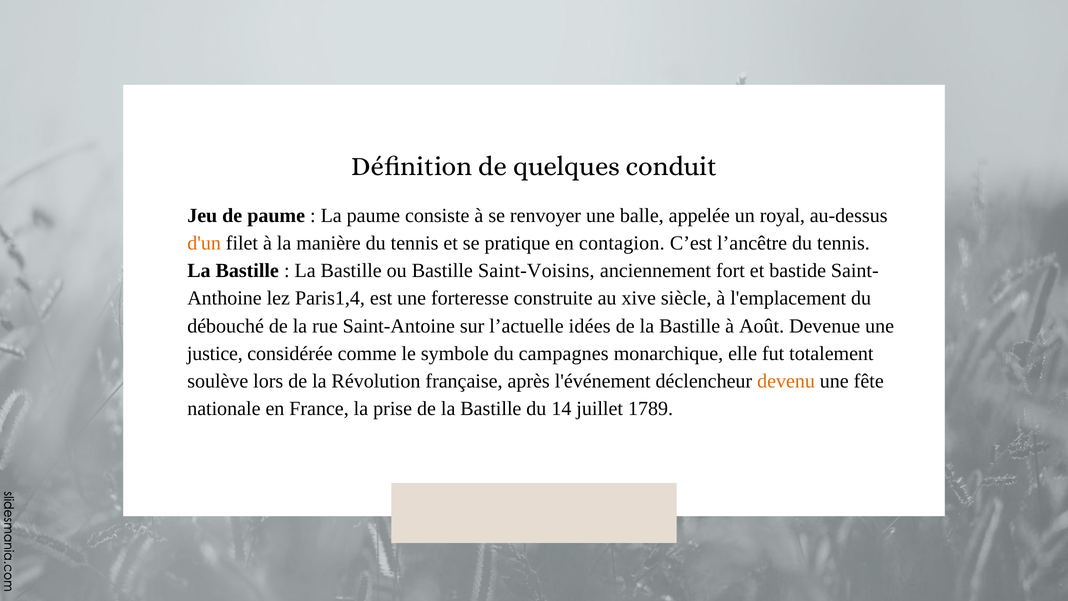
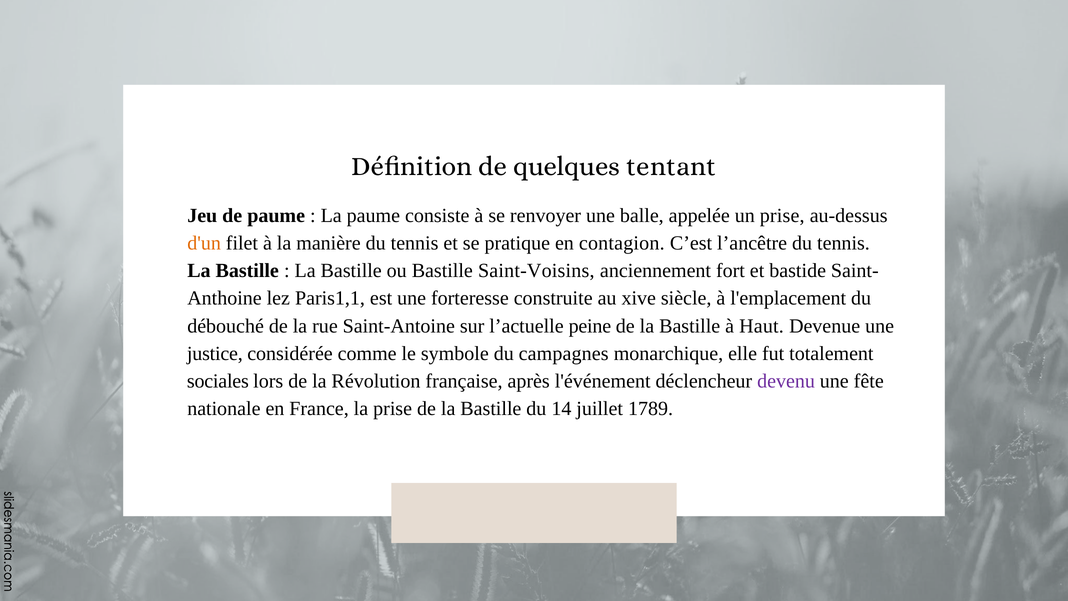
conduit: conduit -> tentant
un royal: royal -> prise
Paris1,4: Paris1,4 -> Paris1,1
idées: idées -> peine
Août: Août -> Haut
soulève: soulève -> sociales
devenu colour: orange -> purple
